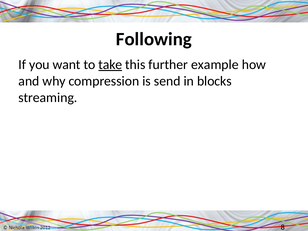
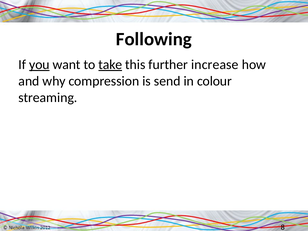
you underline: none -> present
example: example -> increase
blocks: blocks -> colour
